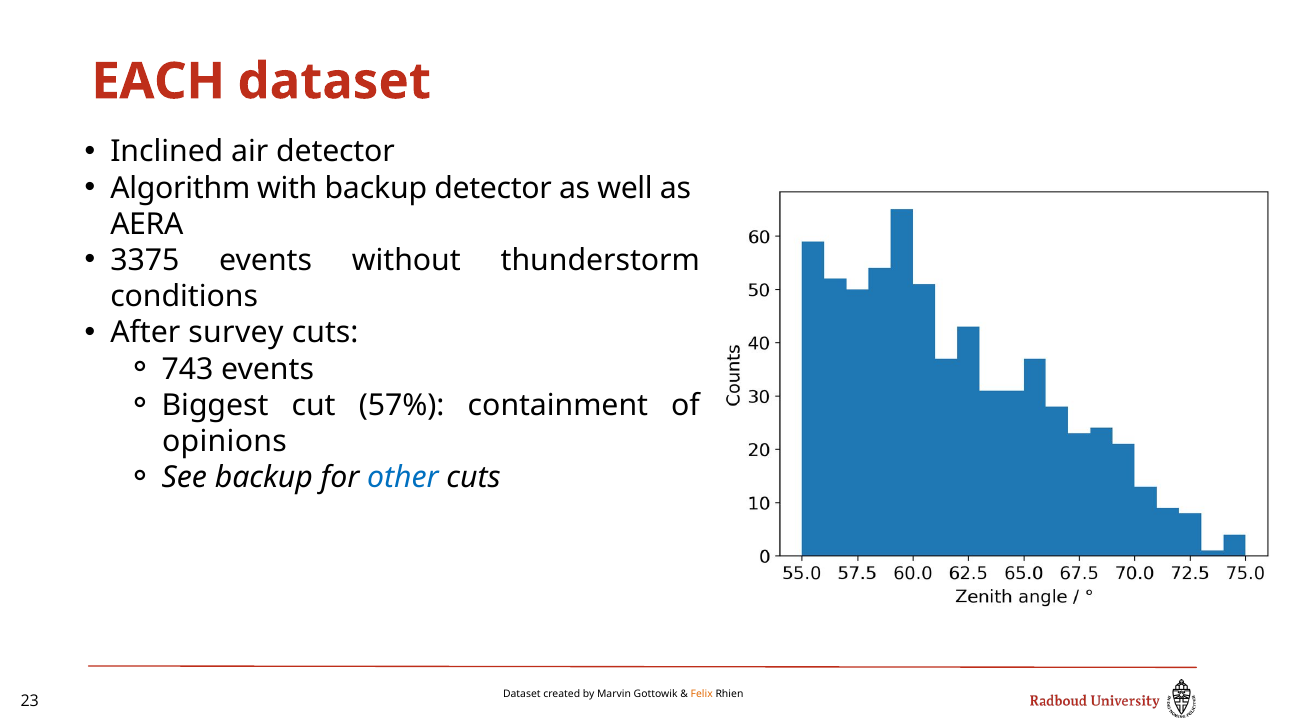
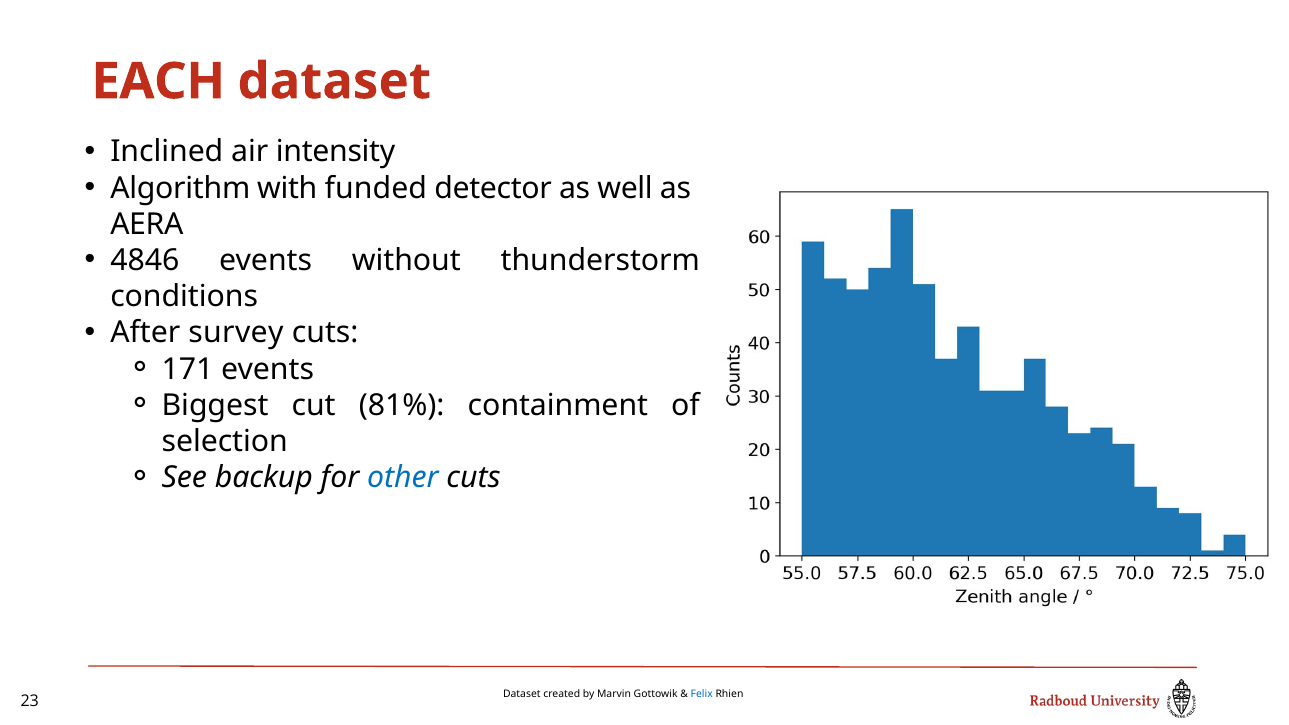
air detector: detector -> intensity
with backup: backup -> funded
3375: 3375 -> 4846
743: 743 -> 171
57%: 57% -> 81%
opinions: opinions -> selection
Felix colour: orange -> blue
